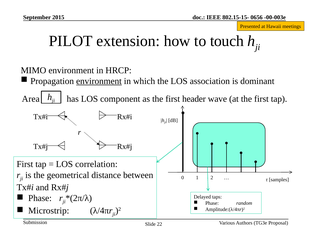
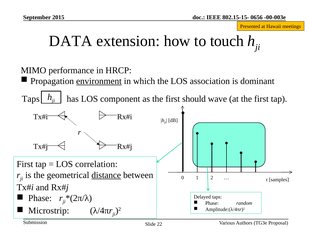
PILOT: PILOT -> DATA
MIMO environment: environment -> performance
Area at (31, 99): Area -> Taps
header: header -> should
distance underline: none -> present
